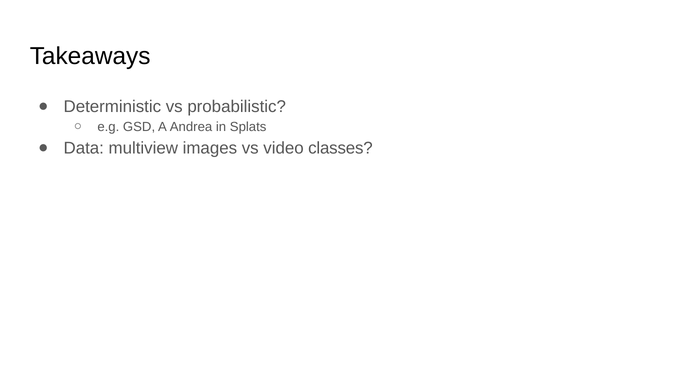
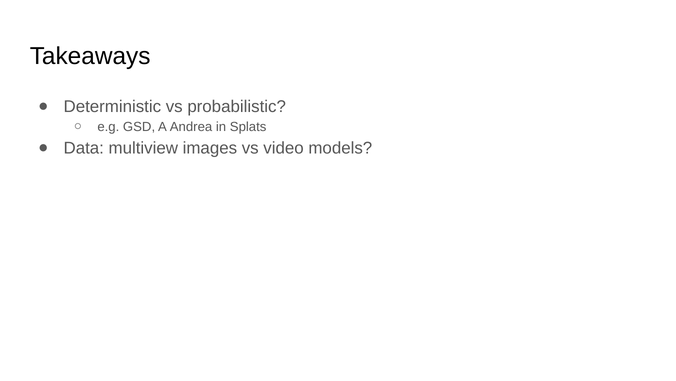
classes: classes -> models
